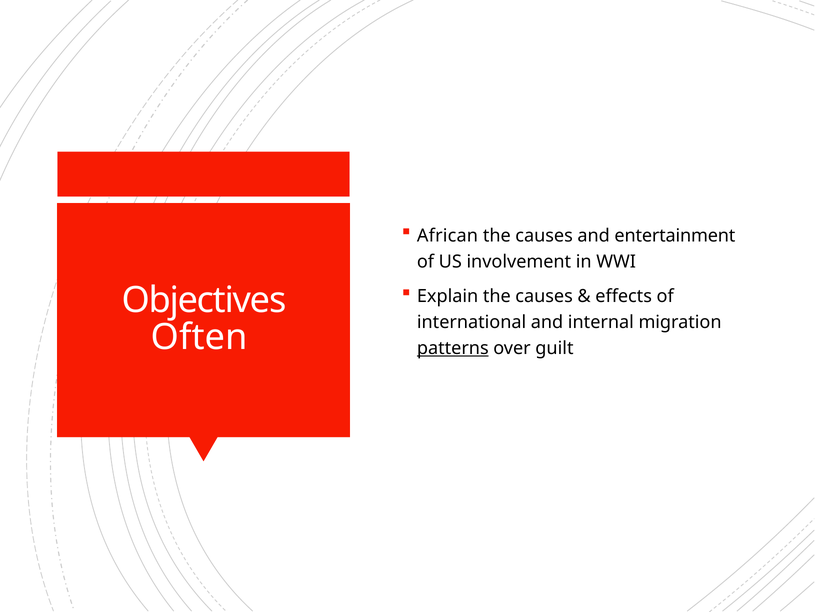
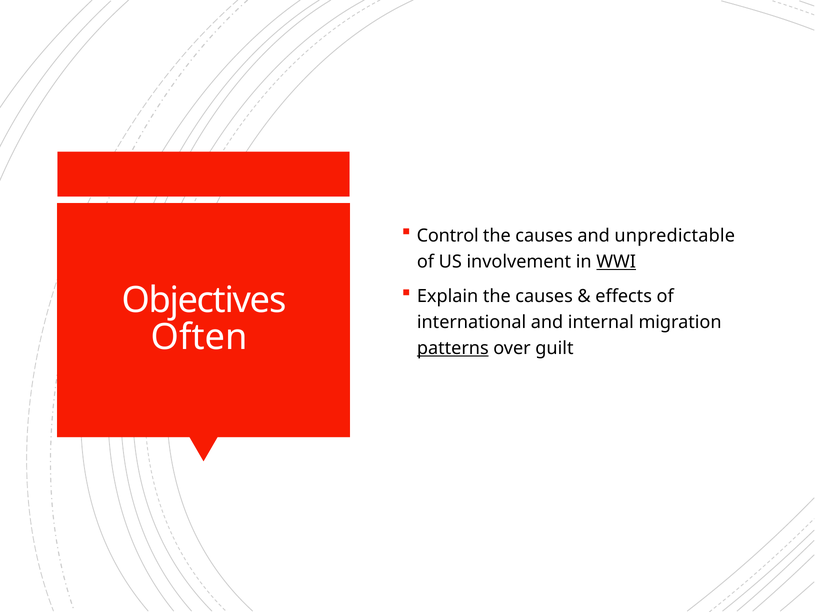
African: African -> Control
entertainment: entertainment -> unpredictable
WWI underline: none -> present
